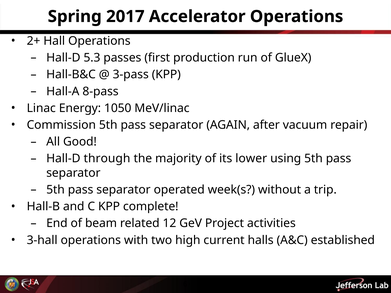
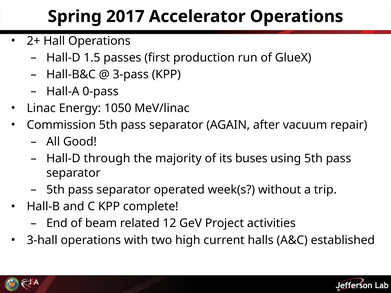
5.3: 5.3 -> 1.5
8-pass: 8-pass -> 0-pass
lower: lower -> buses
